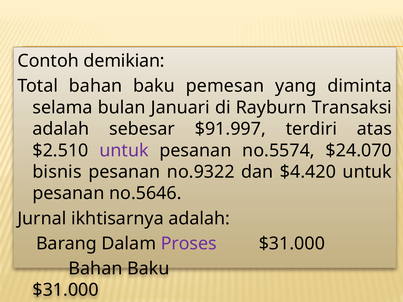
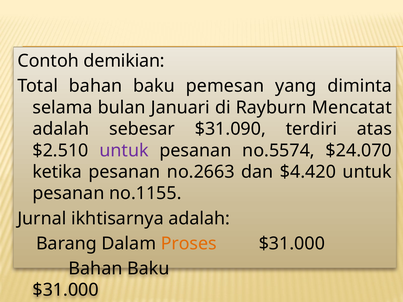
Transaksi: Transaksi -> Mencatat
$91.997: $91.997 -> $31.090
bisnis: bisnis -> ketika
no.9322: no.9322 -> no.2663
no.5646: no.5646 -> no.1155
Proses colour: purple -> orange
